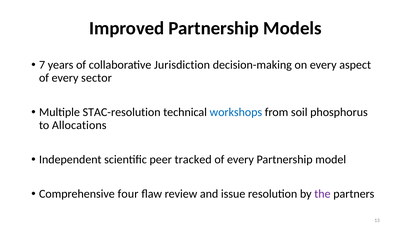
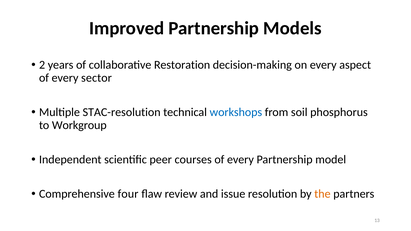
7: 7 -> 2
Jurisdiction: Jurisdiction -> Restoration
Allocations: Allocations -> Workgroup
tracked: tracked -> courses
the colour: purple -> orange
